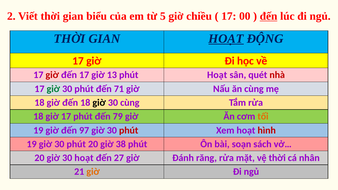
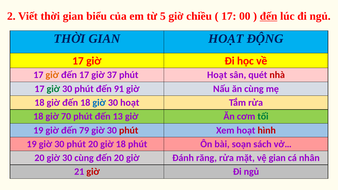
HOẠT at (226, 39) underline: present -> none
giờ at (52, 75) colour: red -> orange
13: 13 -> 37
71: 71 -> 91
giờ at (99, 103) colour: black -> blue
30 cùng: cùng -> hoạt
giờ 17: 17 -> 70
79: 79 -> 13
tối colour: orange -> green
97: 97 -> 79
giờ 38: 38 -> 18
30 hoạt: hoạt -> cùng
đến 27: 27 -> 20
vệ thời: thời -> gian
giờ at (93, 172) colour: orange -> red
